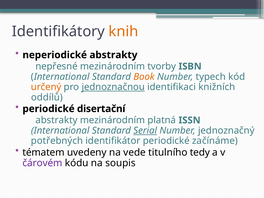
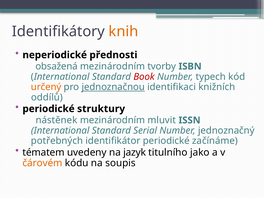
neperiodické abstrakty: abstrakty -> přednosti
nepřesné: nepřesné -> obsažená
Book colour: orange -> red
disertační: disertační -> struktury
abstrakty at (57, 120): abstrakty -> nástěnek
platná: platná -> mluvit
Serial underline: present -> none
vede: vede -> jazyk
tedy: tedy -> jako
čárovém colour: purple -> orange
